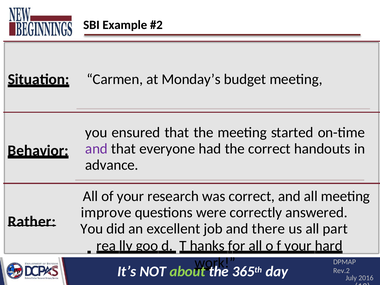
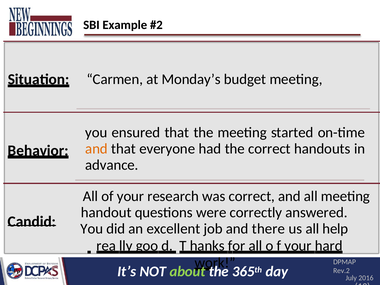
and at (96, 149) colour: purple -> orange
improve: improve -> handout
Rather: Rather -> Candid
part: part -> help
